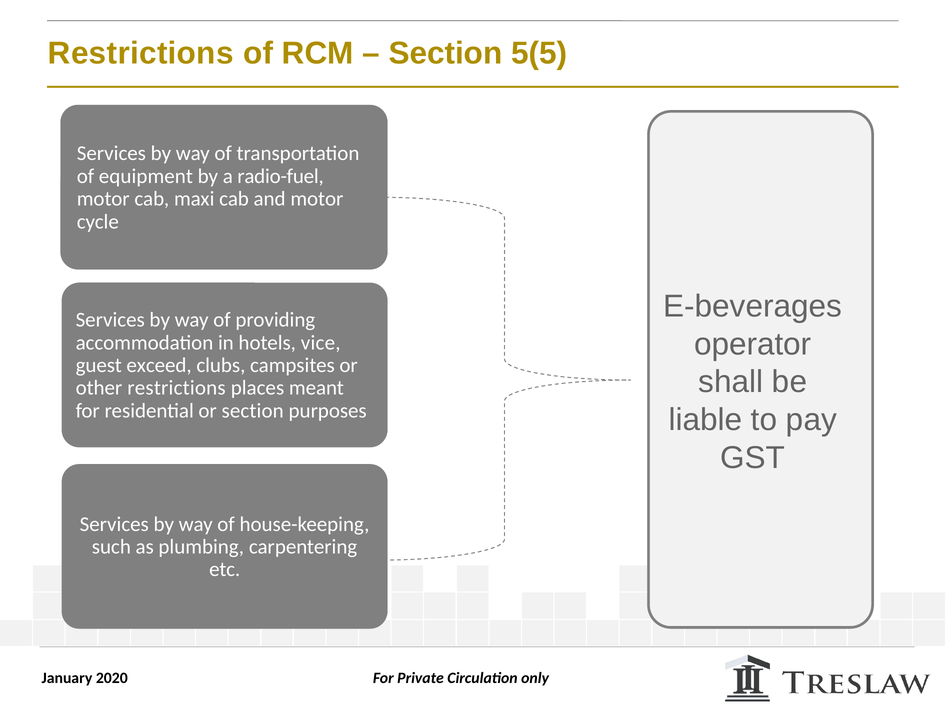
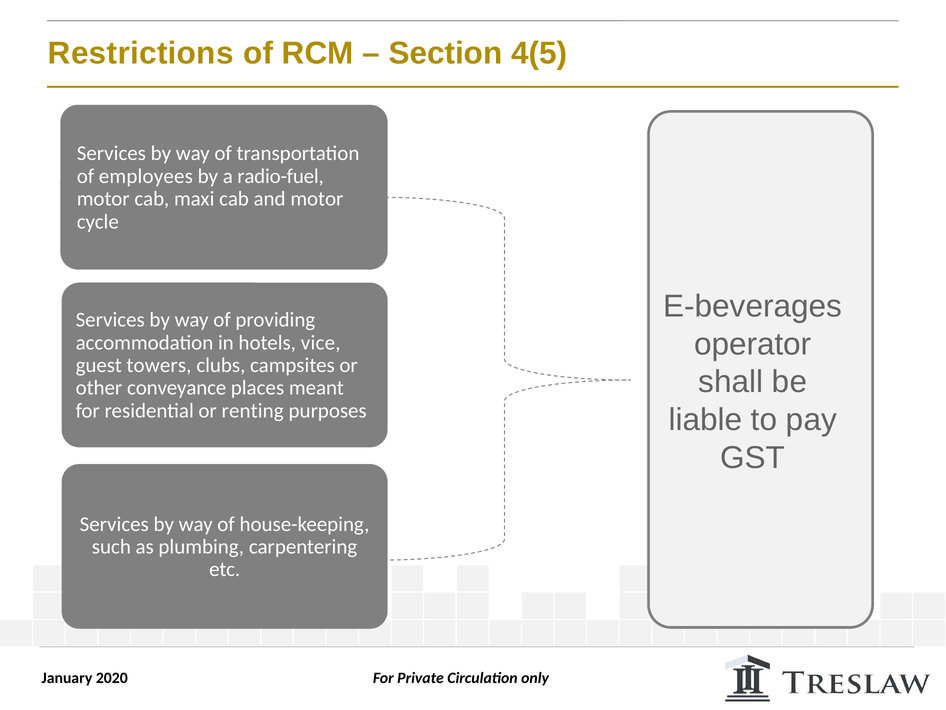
5(5: 5(5 -> 4(5
equipment: equipment -> employees
exceed: exceed -> towers
other restrictions: restrictions -> conveyance
or section: section -> renting
